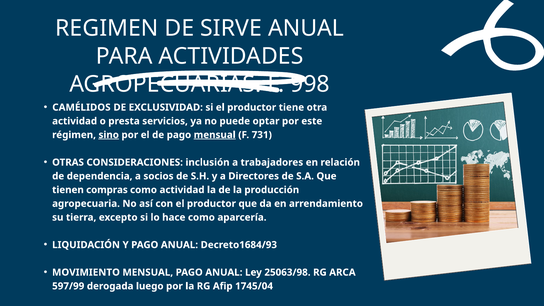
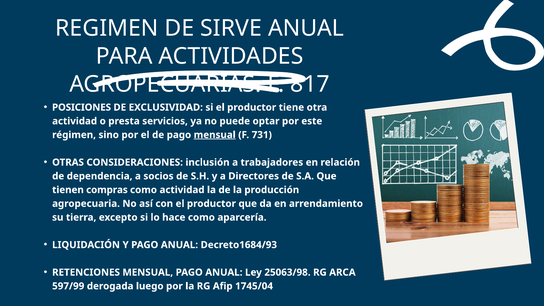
998: 998 -> 817
CAMÉLIDOS: CAMÉLIDOS -> POSICIONES
sino underline: present -> none
MOVIMIENTO: MOVIMIENTO -> RETENCIONES
